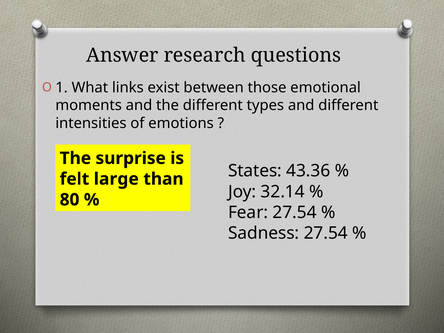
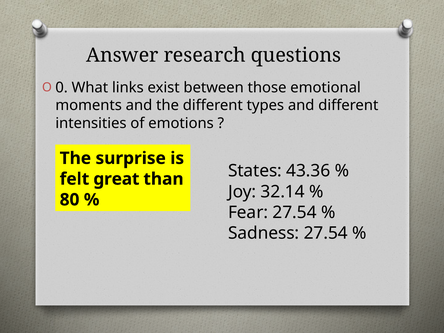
1: 1 -> 0
large: large -> great
